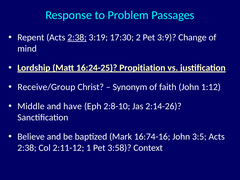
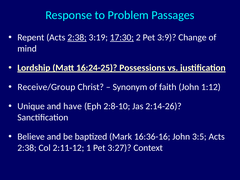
17:30 underline: none -> present
Propitiation: Propitiation -> Possessions
Middle: Middle -> Unique
16:74-16: 16:74-16 -> 16:36-16
3:58: 3:58 -> 3:27
